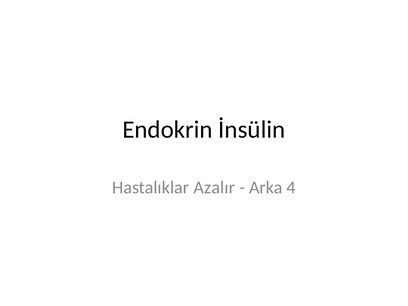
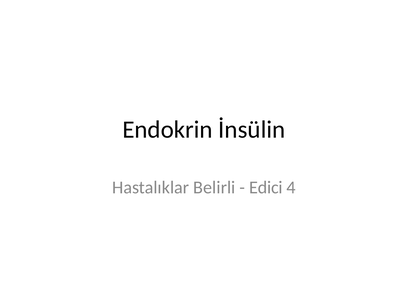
Azalır: Azalır -> Belirli
Arka: Arka -> Edici
